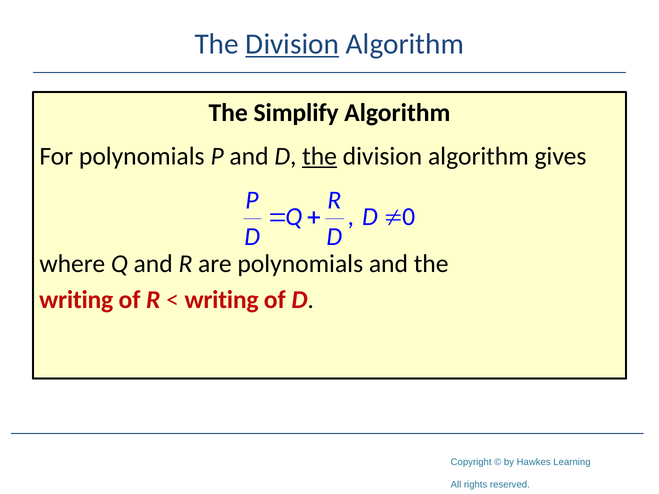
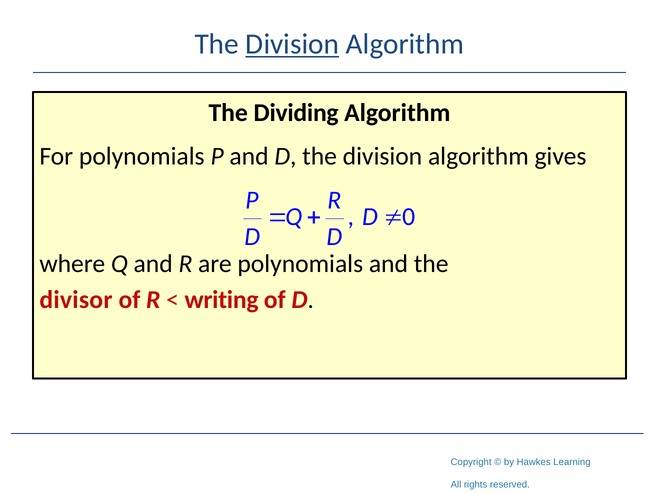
Simplify: Simplify -> Dividing
the at (320, 156) underline: present -> none
writing at (76, 300): writing -> divisor
